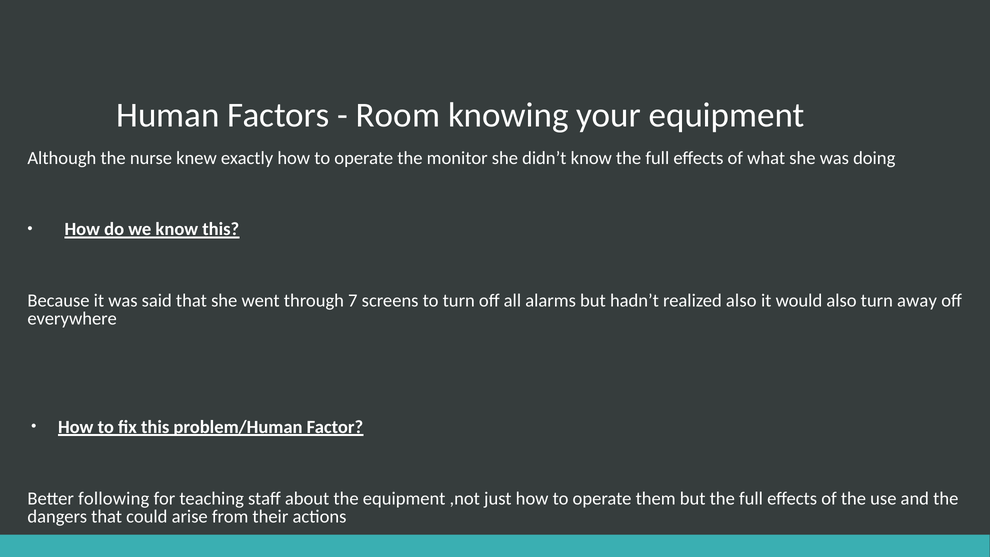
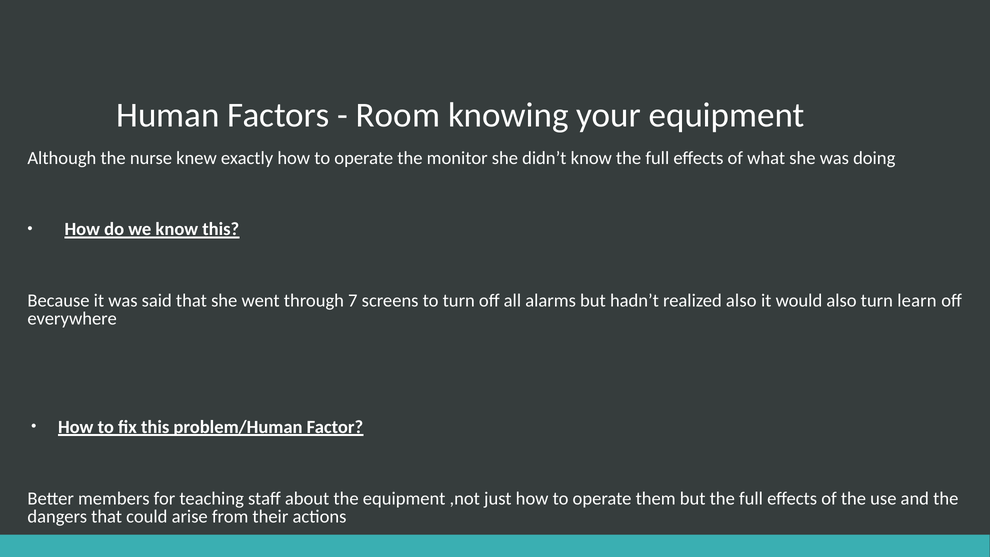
away: away -> learn
following: following -> members
